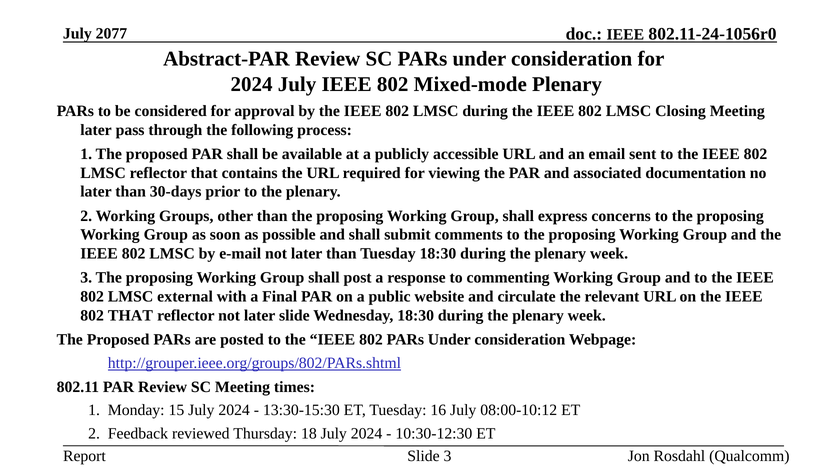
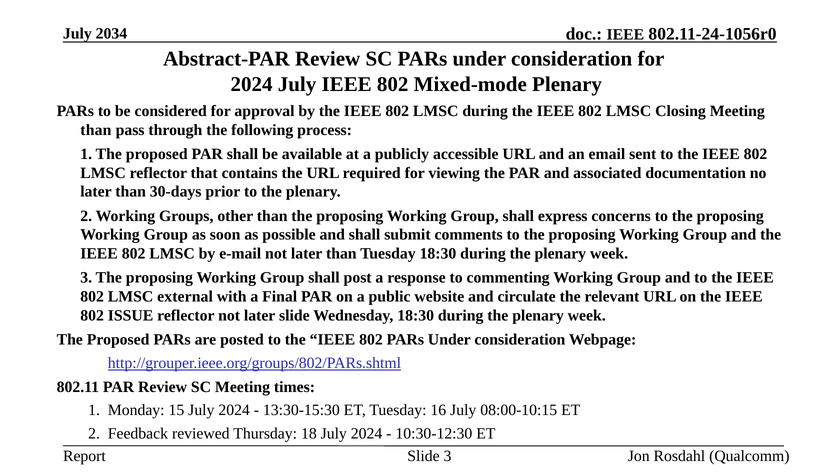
2077: 2077 -> 2034
later at (96, 130): later -> than
802 THAT: THAT -> ISSUE
08:00-10:12: 08:00-10:12 -> 08:00-10:15
